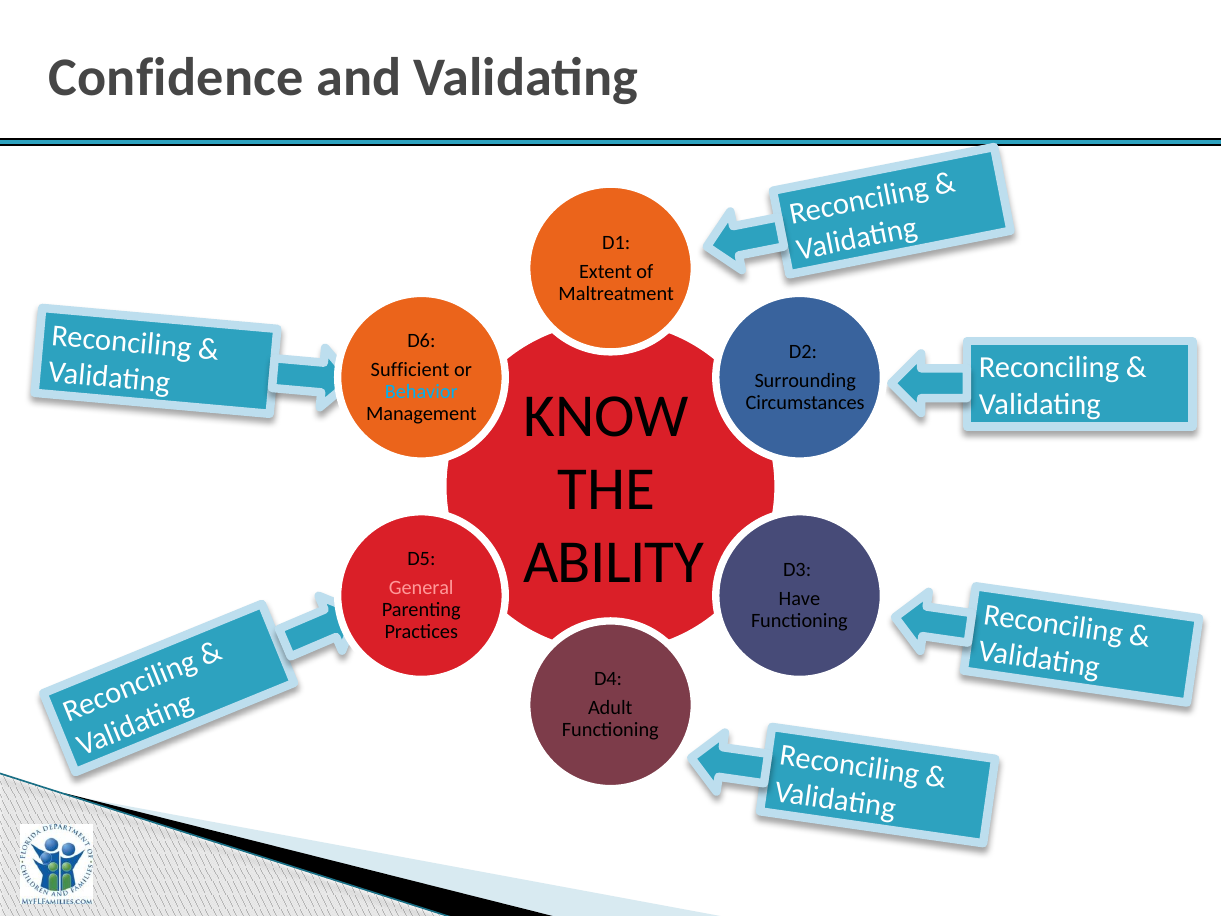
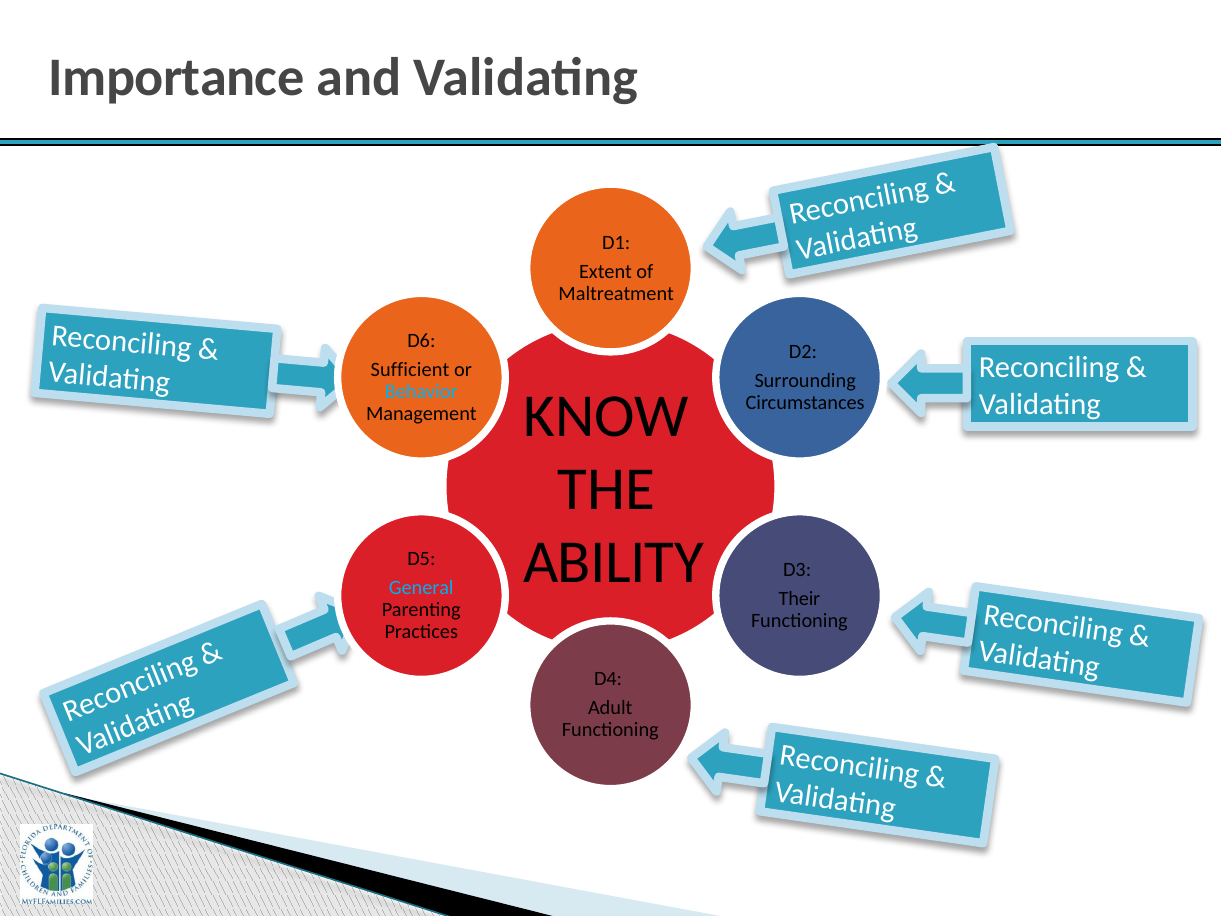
Confidence: Confidence -> Importance
General colour: pink -> light blue
Have: Have -> Their
